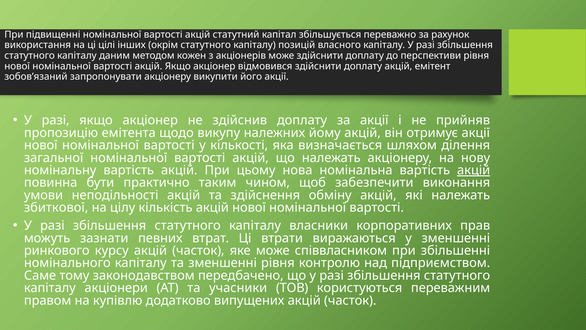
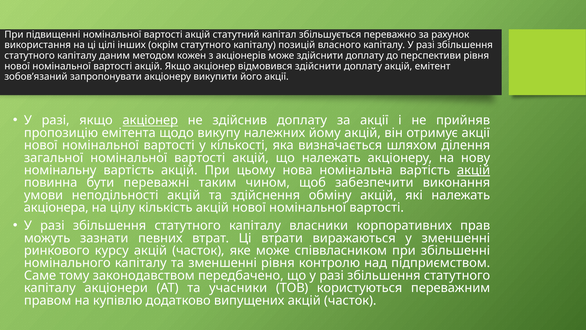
акціонер at (150, 120) underline: none -> present
практично: практично -> переважні
збиткової: збиткової -> акціонера
